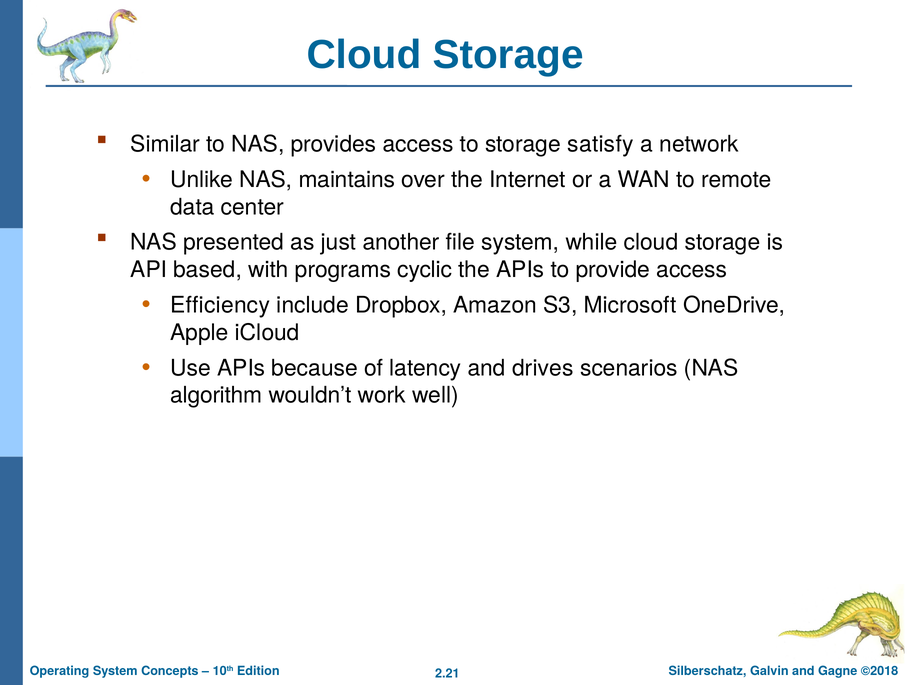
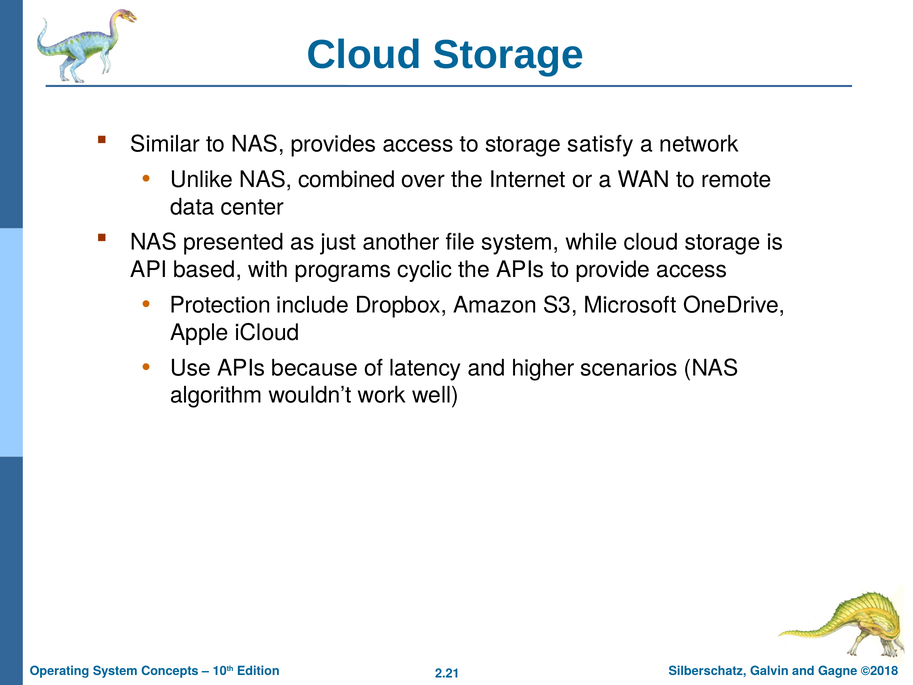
maintains: maintains -> combined
Efficiency: Efficiency -> Protection
drives: drives -> higher
